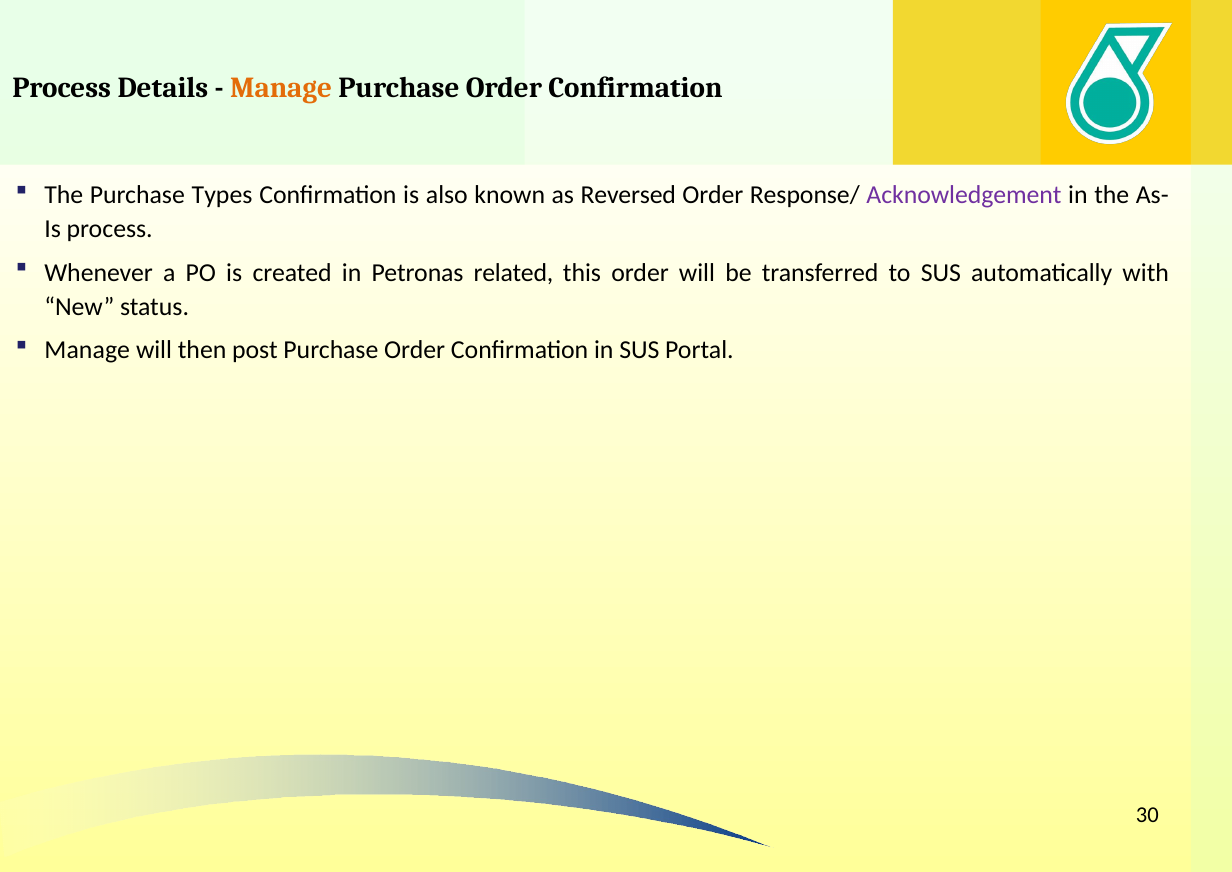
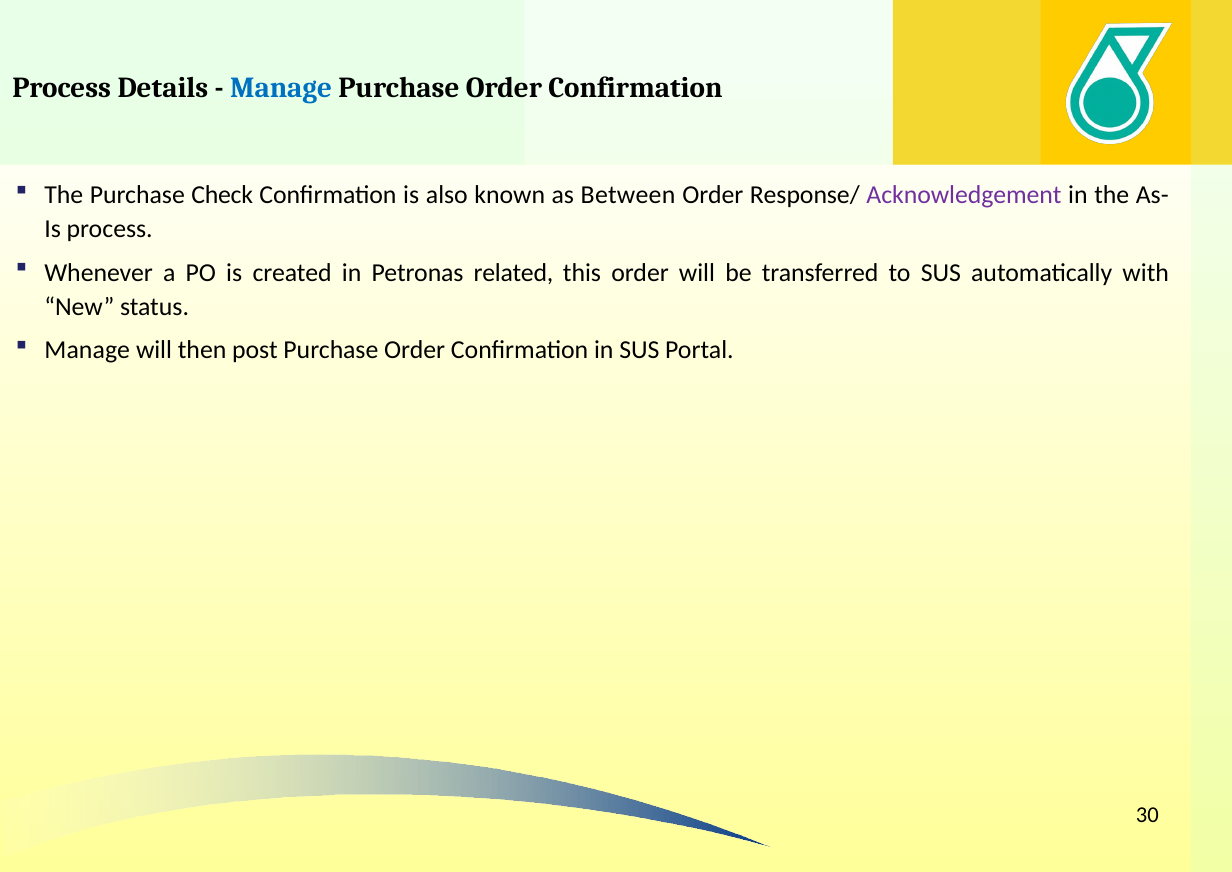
Manage at (281, 88) colour: orange -> blue
Types: Types -> Check
Reversed: Reversed -> Between
